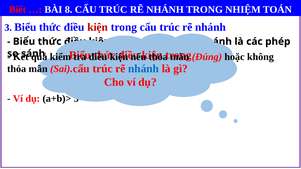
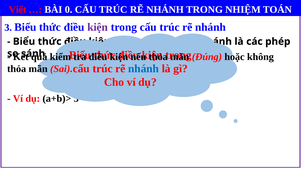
Biết: Biết -> Viết
8: 8 -> 0
kiện at (98, 27) colour: red -> purple
